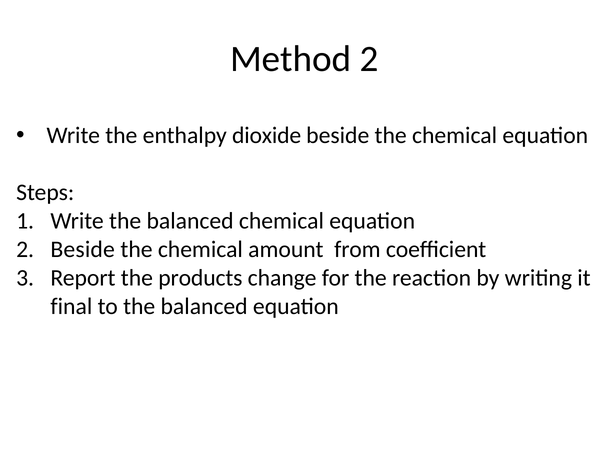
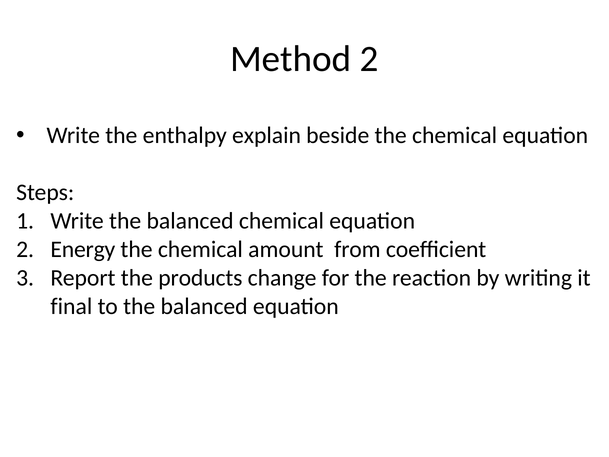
dioxide: dioxide -> explain
2 Beside: Beside -> Energy
